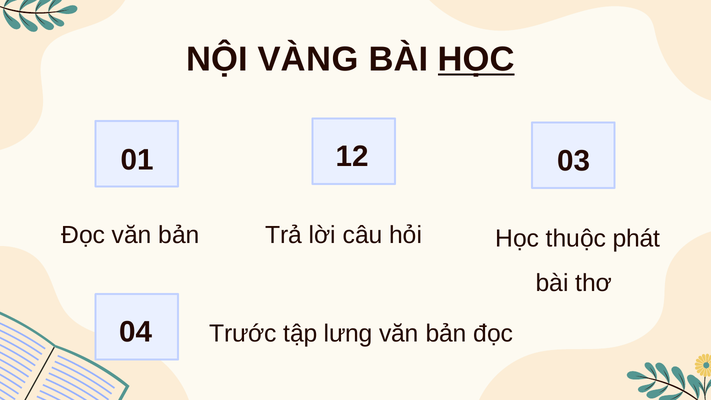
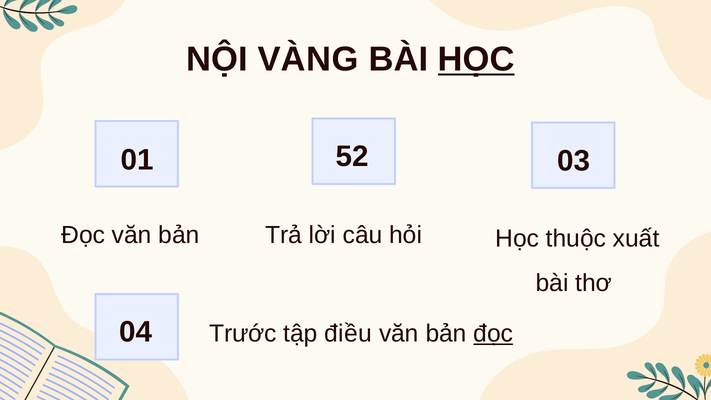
12: 12 -> 52
phát: phát -> xuất
lưng: lưng -> điều
đọc at (493, 334) underline: none -> present
